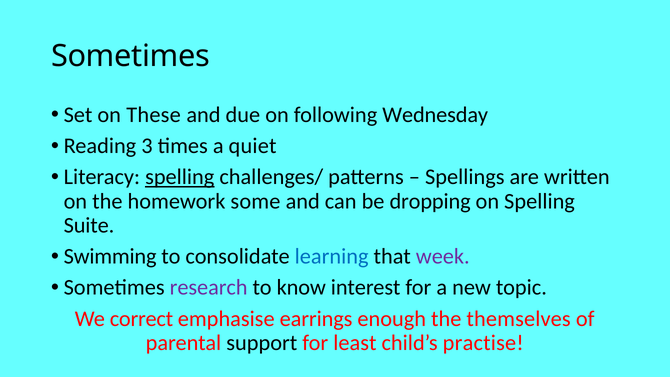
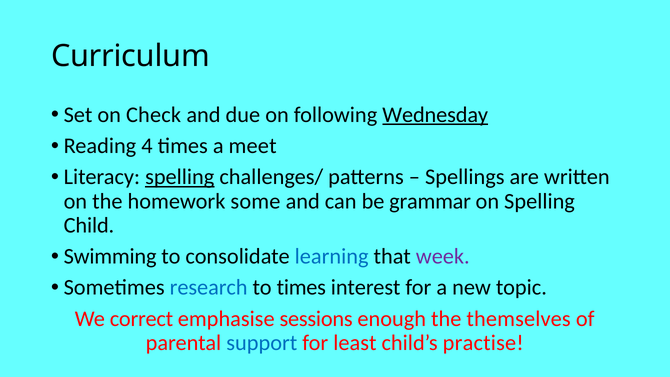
Sometimes at (130, 56): Sometimes -> Curriculum
These: These -> Check
Wednesday underline: none -> present
3: 3 -> 4
quiet: quiet -> meet
dropping: dropping -> grammar
Suite: Suite -> Child
research colour: purple -> blue
to know: know -> times
earrings: earrings -> sessions
support colour: black -> blue
